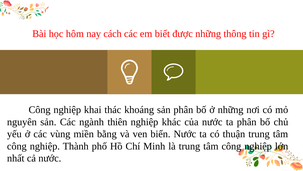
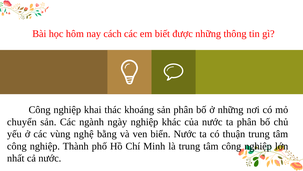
nguyên: nguyên -> chuyển
thiên: thiên -> ngày
miền: miền -> nghệ
